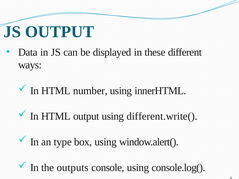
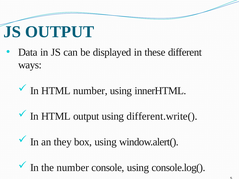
type: type -> they
the outputs: outputs -> number
